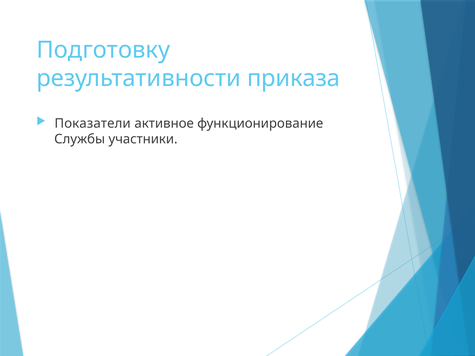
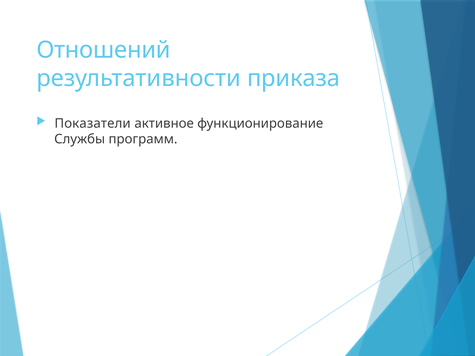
Подготовку: Подготовку -> Отношений
участники: участники -> программ
